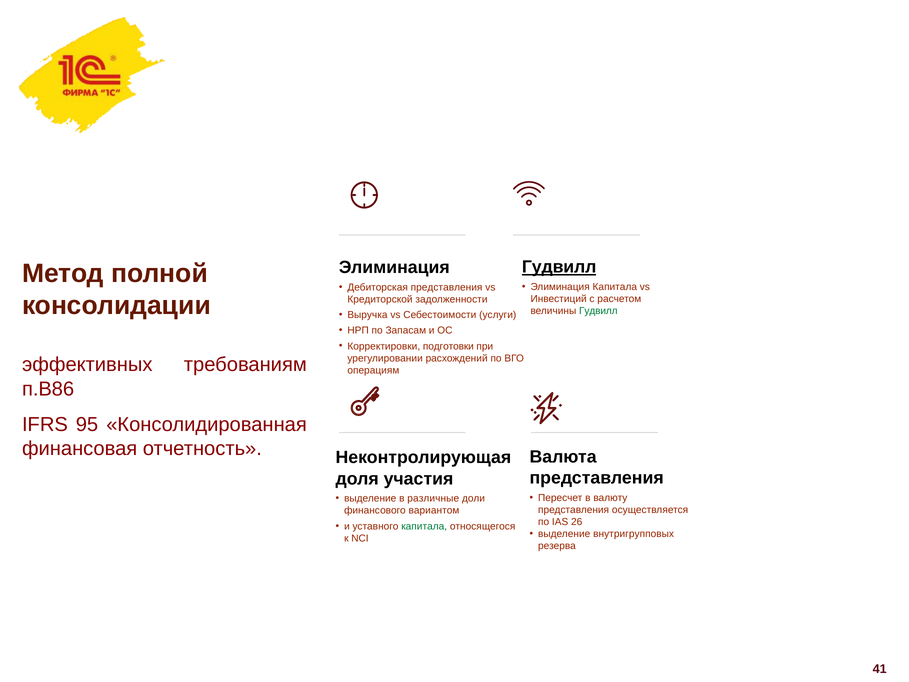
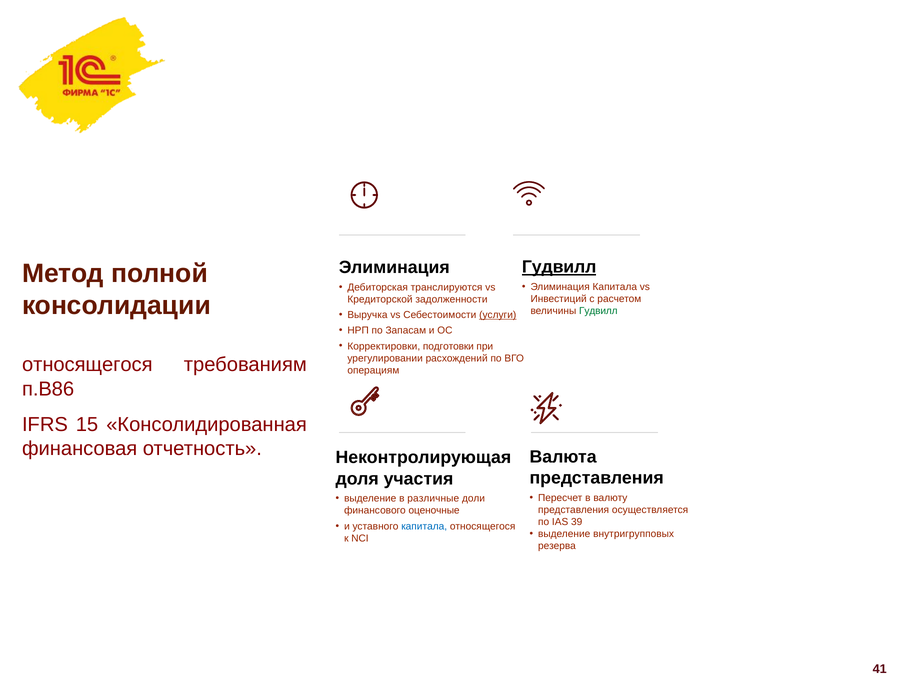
Дебиторская представления: представления -> транслируются
услуги underline: none -> present
эффективных at (87, 365): эффективных -> относящегося
95: 95 -> 15
вариантом: вариантом -> оценочные
26: 26 -> 39
капитала at (424, 526) colour: green -> blue
